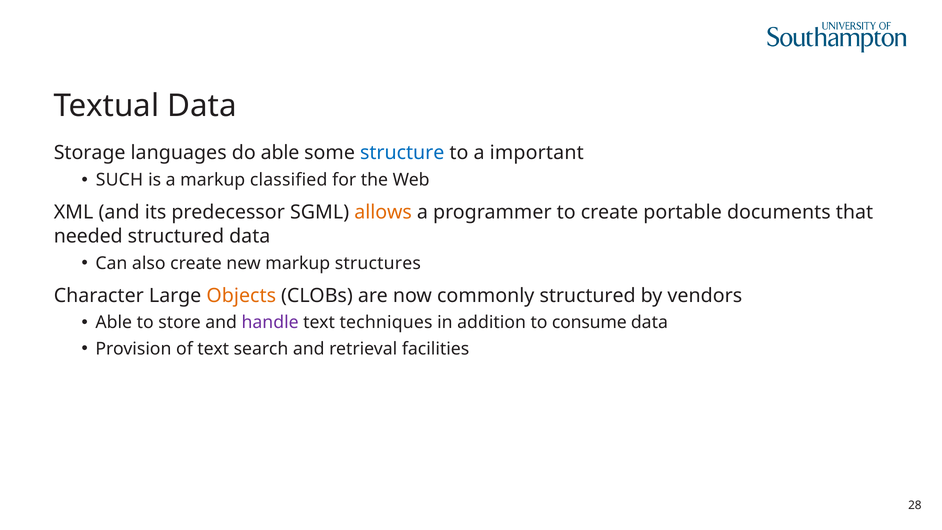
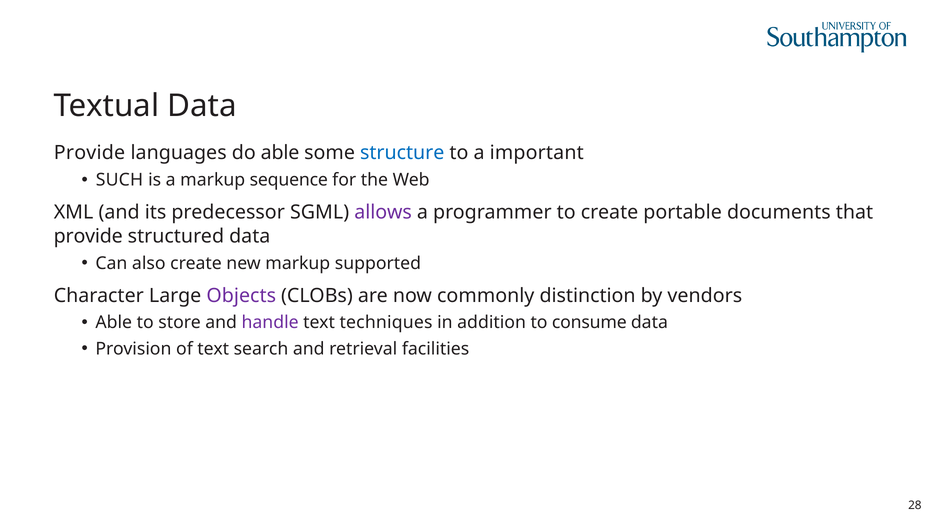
Storage at (90, 153): Storage -> Provide
classified: classified -> sequence
allows colour: orange -> purple
needed at (88, 236): needed -> provide
structures: structures -> supported
Objects colour: orange -> purple
commonly structured: structured -> distinction
